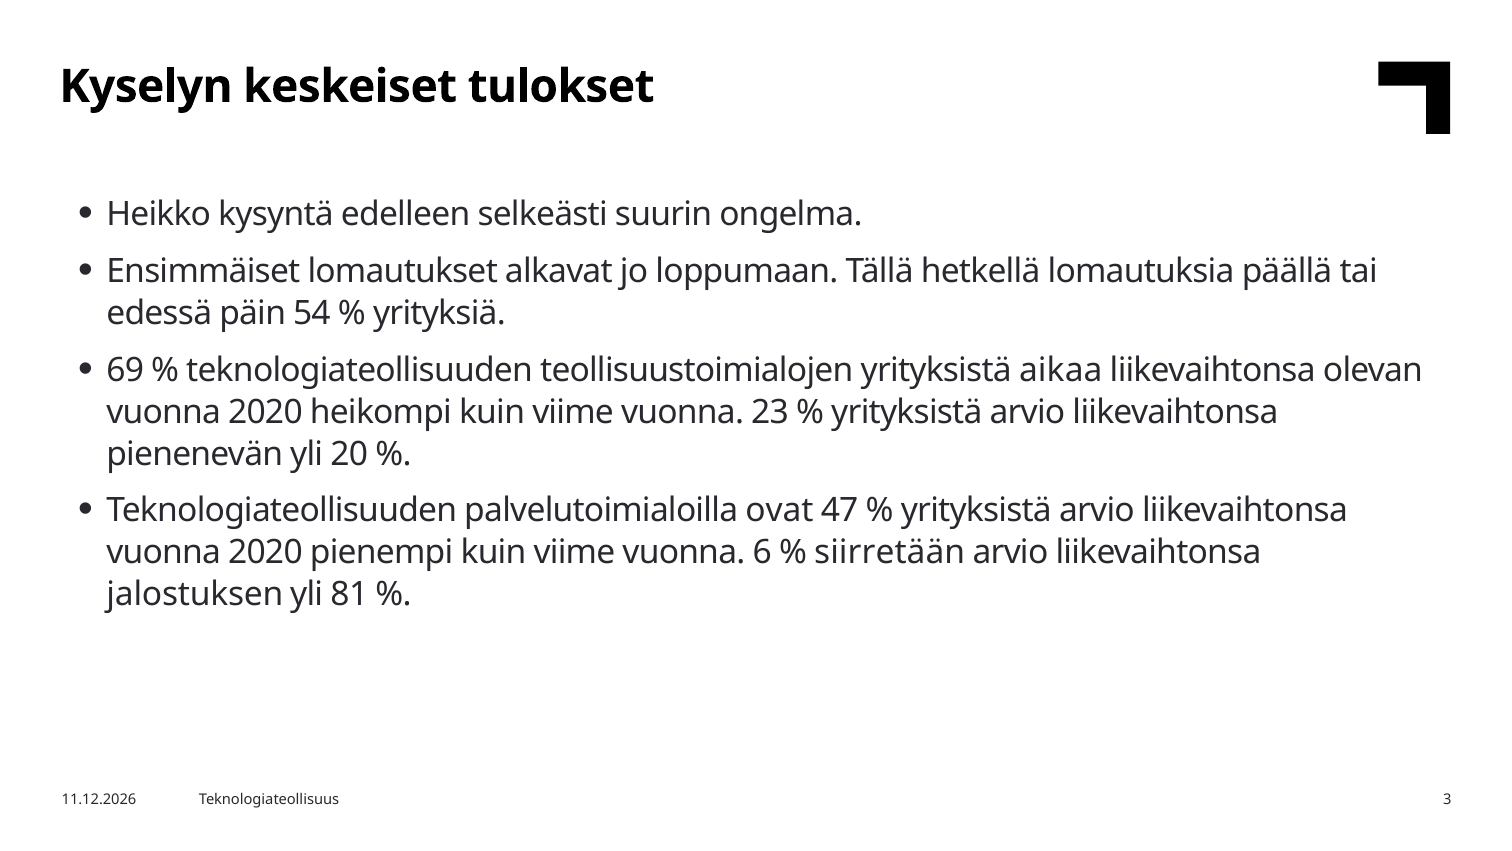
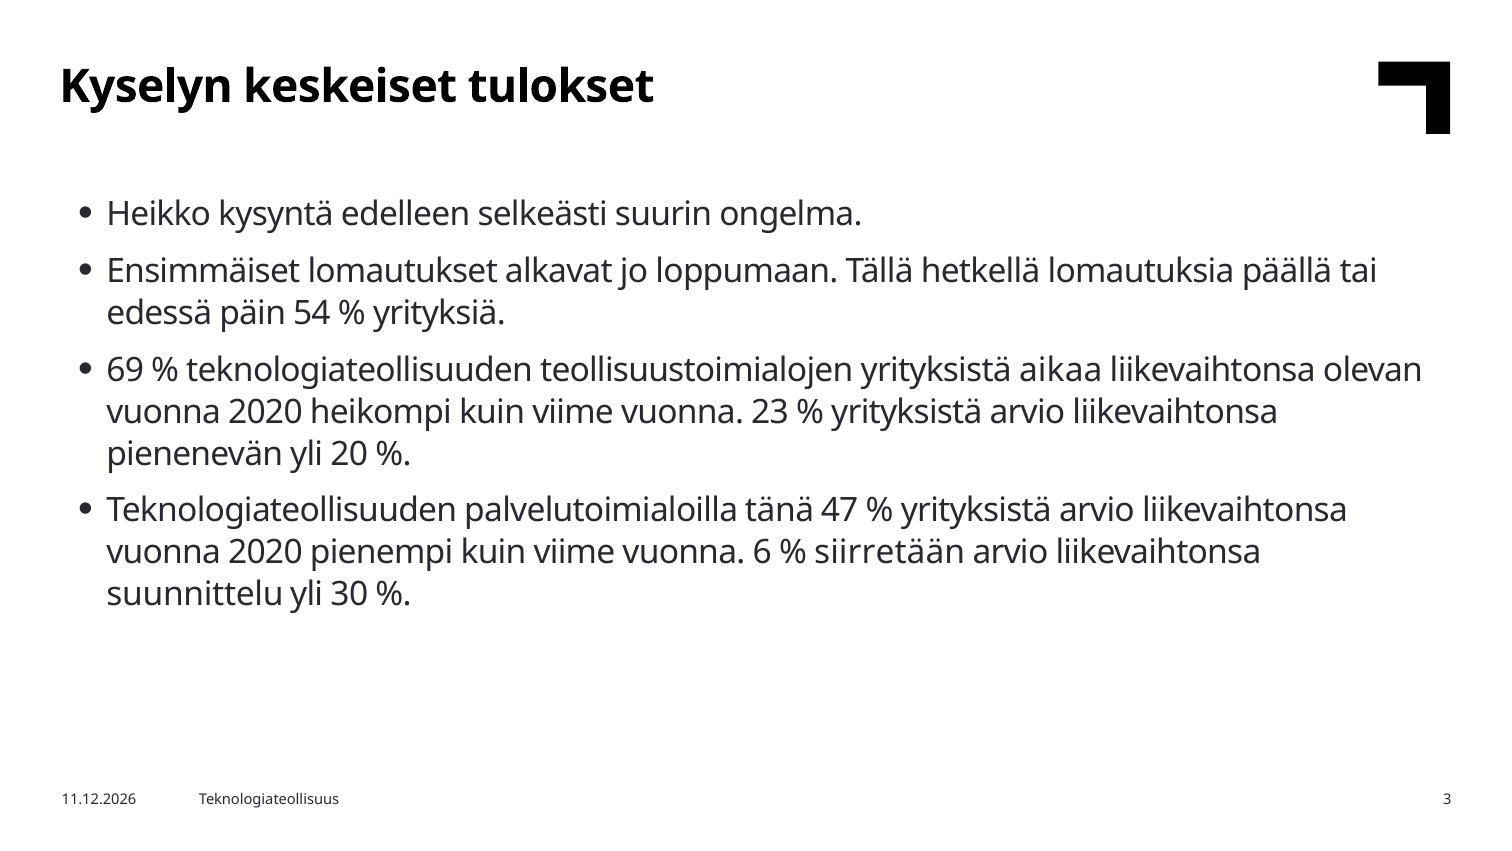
ovat: ovat -> tänä
jalostuksen: jalostuksen -> suunnittelu
81: 81 -> 30
